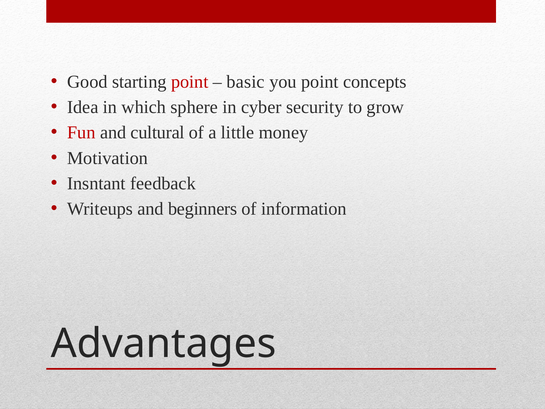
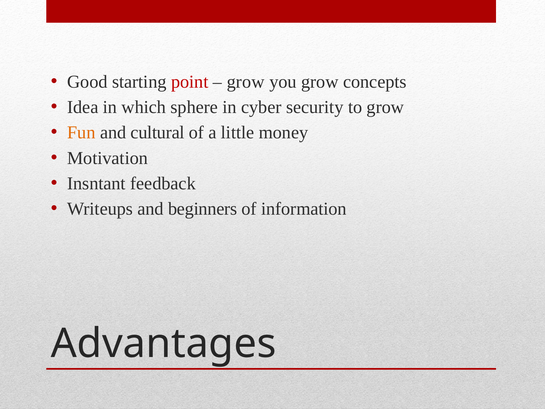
basic at (246, 82): basic -> grow
you point: point -> grow
Fun colour: red -> orange
